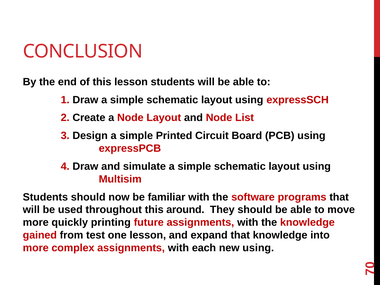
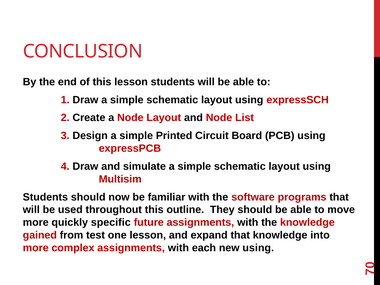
around: around -> outline
printing: printing -> specific
